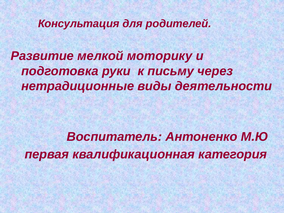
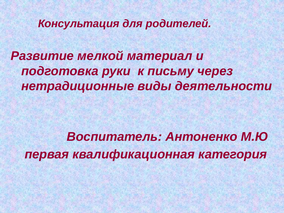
моторику: моторику -> материал
